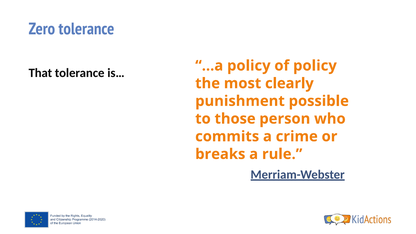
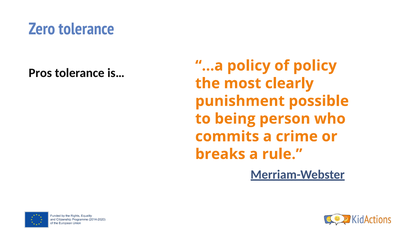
That: That -> Pros
those: those -> being
